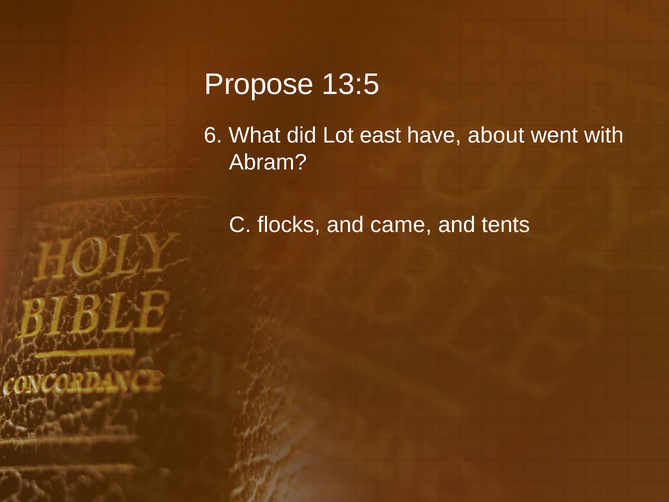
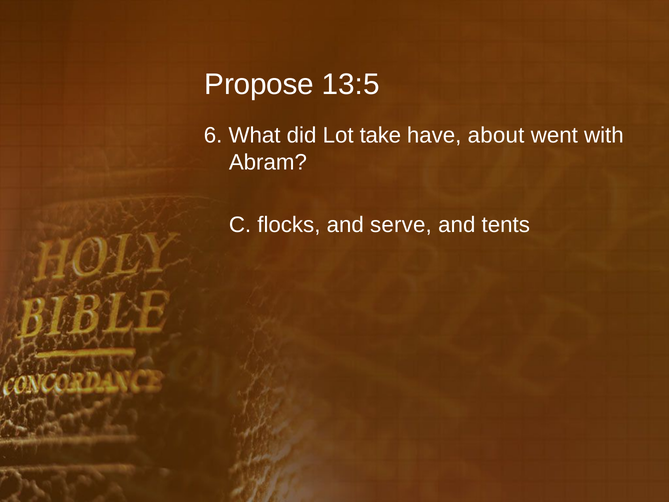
east: east -> take
came: came -> serve
